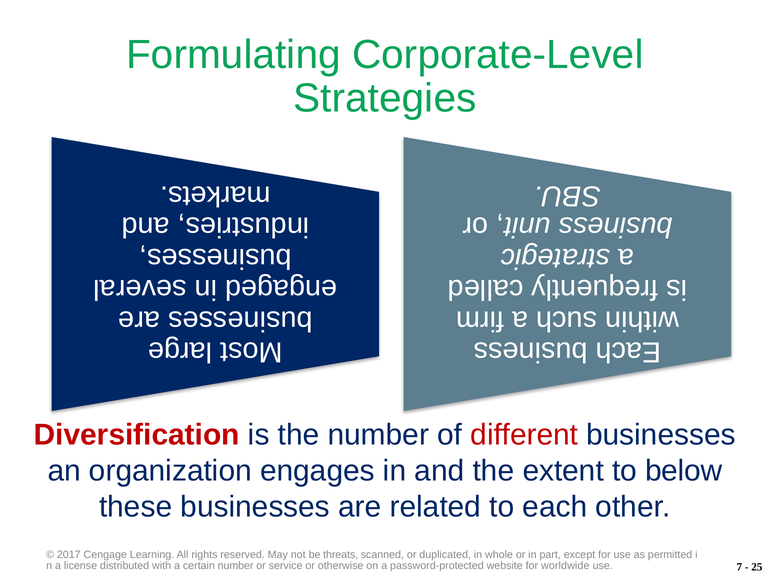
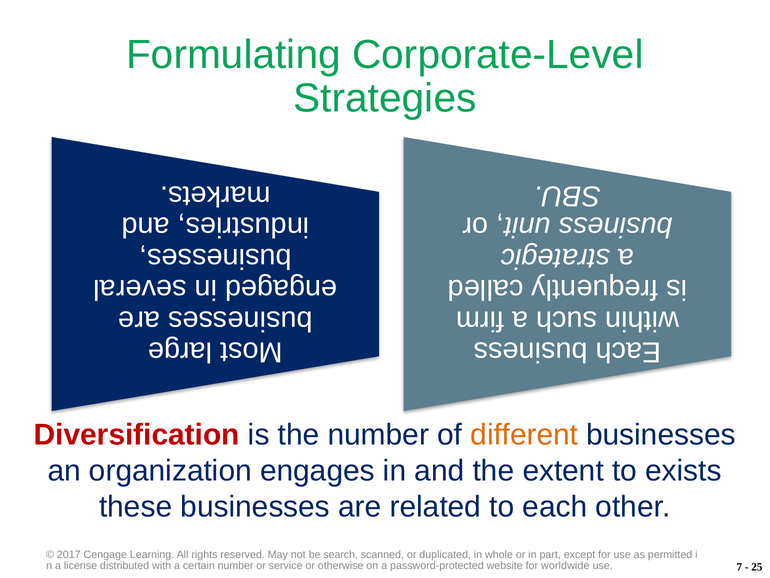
different colour: red -> orange
below: below -> exists
threats: threats -> search
